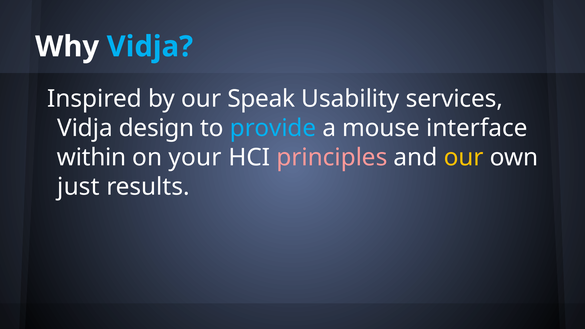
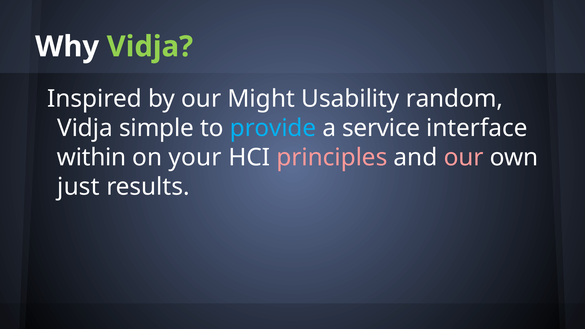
Vidja at (150, 47) colour: light blue -> light green
Speak: Speak -> Might
services: services -> random
design: design -> simple
mouse: mouse -> service
our at (464, 157) colour: yellow -> pink
